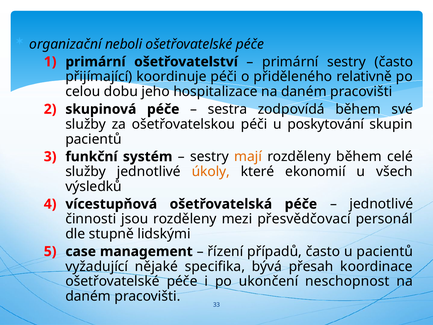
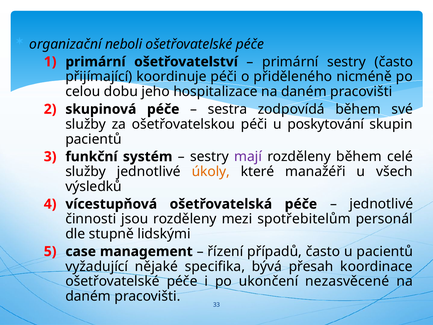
relativně: relativně -> nicméně
mají colour: orange -> purple
ekonomií: ekonomií -> manažéři
přesvědčovací: přesvědčovací -> spotřebitelům
neschopnost: neschopnost -> nezasvěcené
